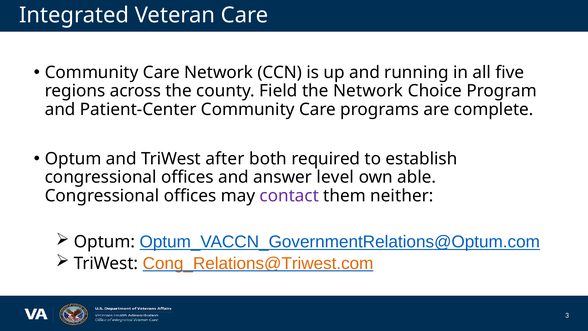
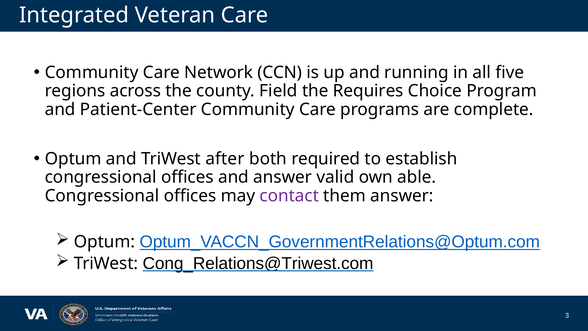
the Network: Network -> Requires
level: level -> valid
them neither: neither -> answer
Cong_Relations@Triwest.com colour: orange -> black
